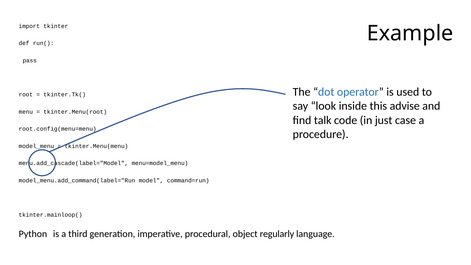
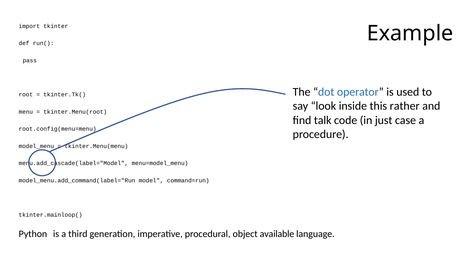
advise: advise -> rather
regularly: regularly -> available
